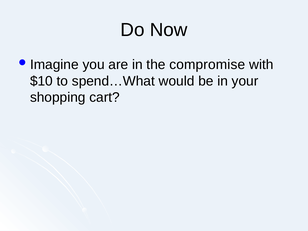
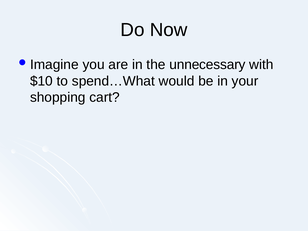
compromise: compromise -> unnecessary
